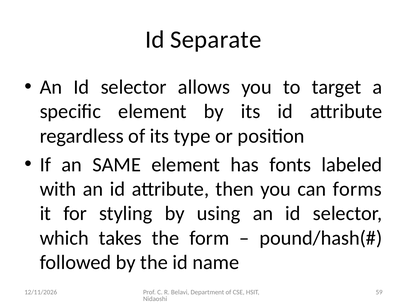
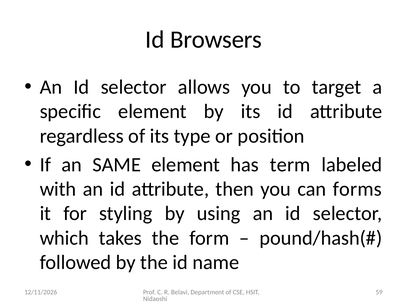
Separate: Separate -> Browsers
fonts: fonts -> term
